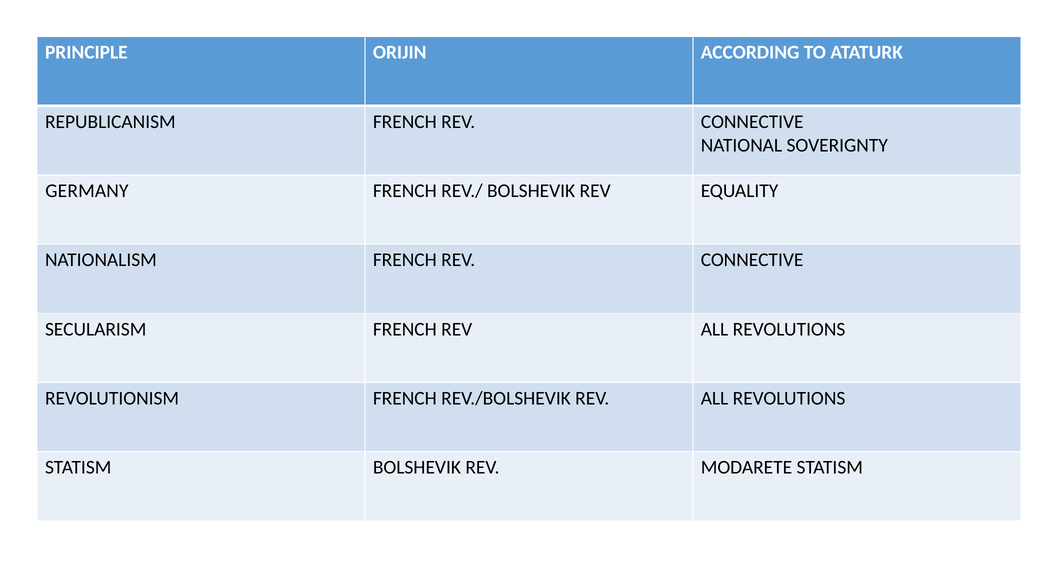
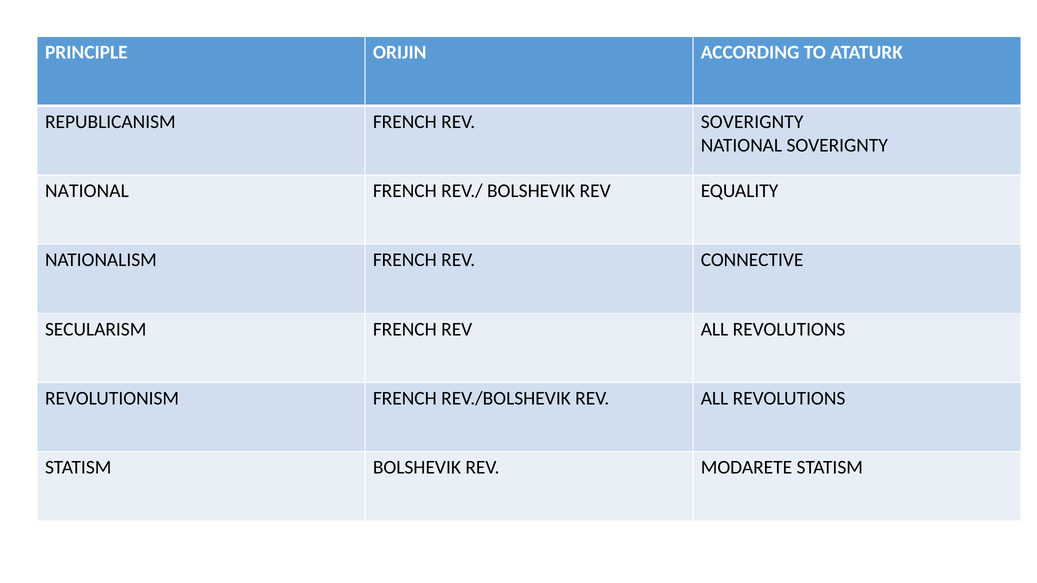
REPUBLICANISM FRENCH REV CONNECTIVE: CONNECTIVE -> SOVERIGNTY
GERMANY at (87, 191): GERMANY -> NATIONAL
